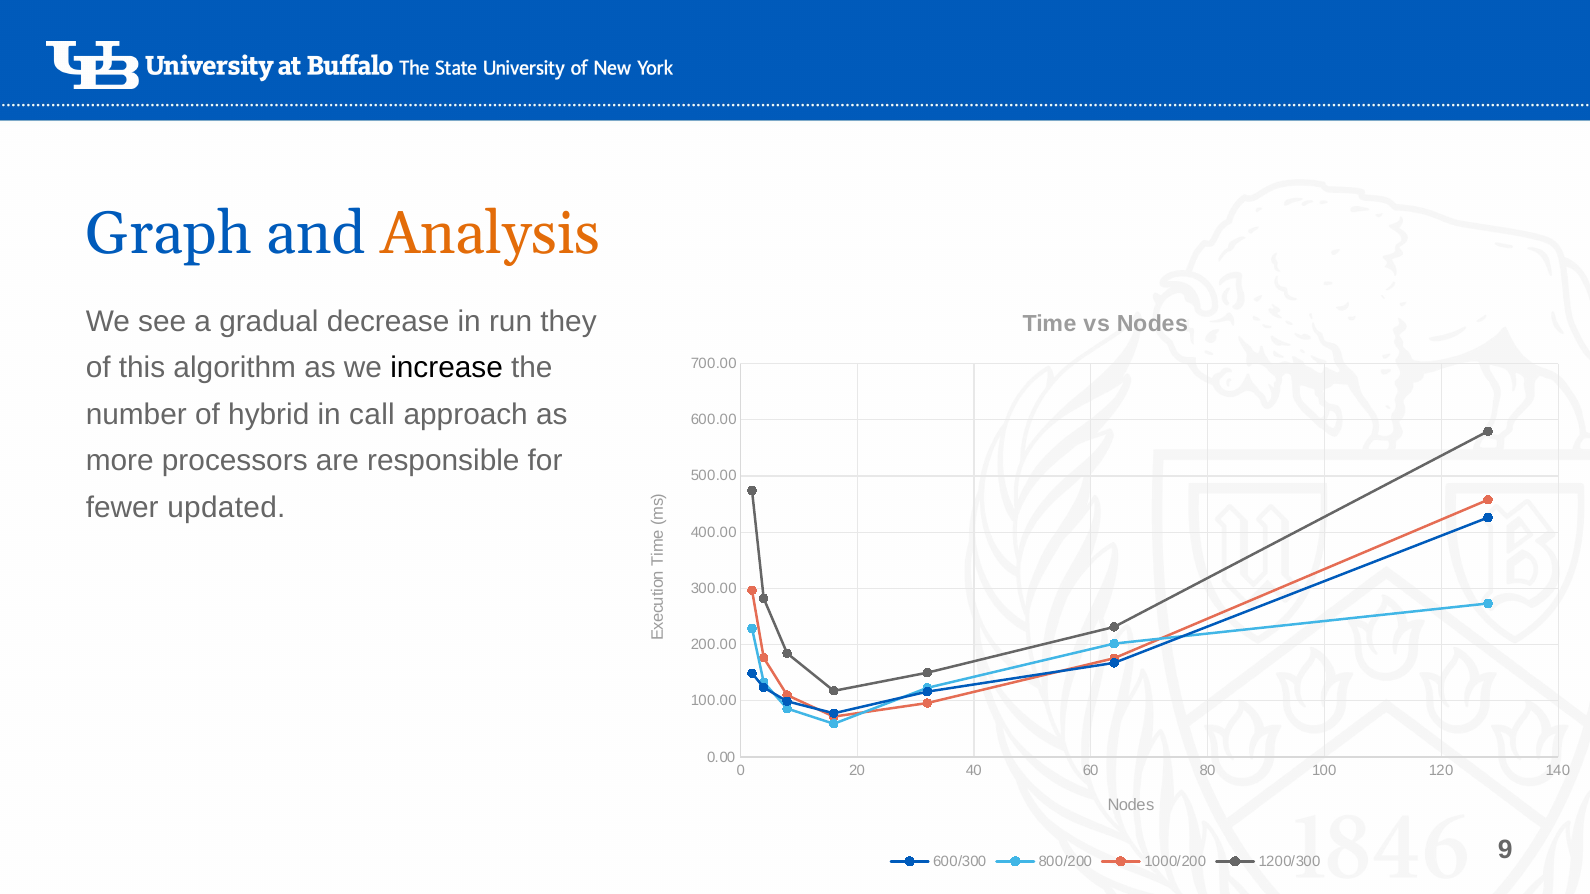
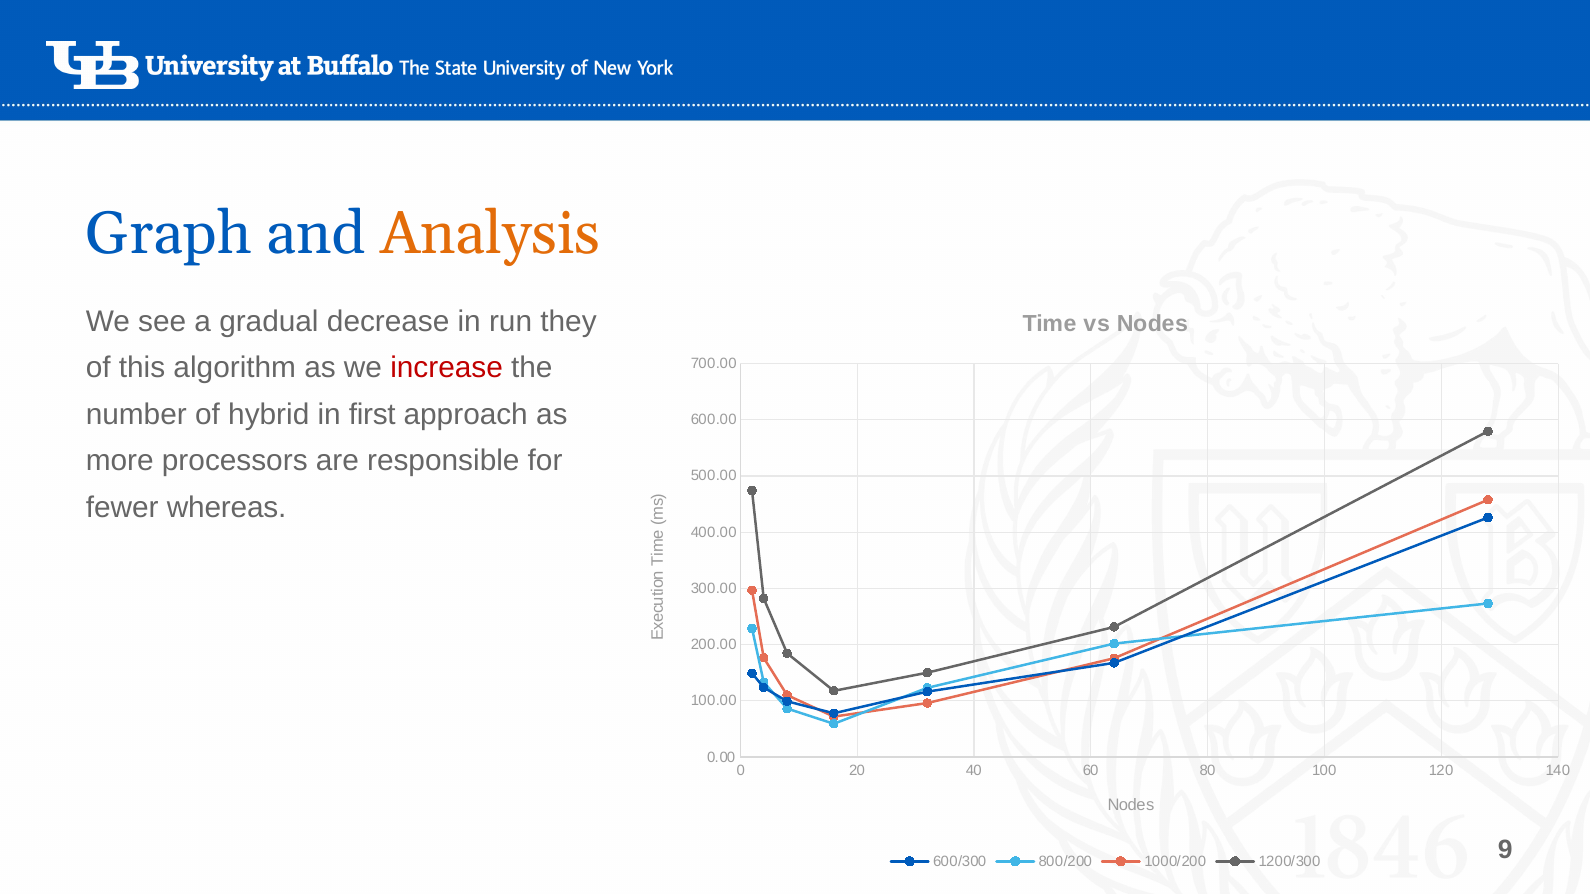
increase colour: black -> red
call: call -> first
updated: updated -> whereas
